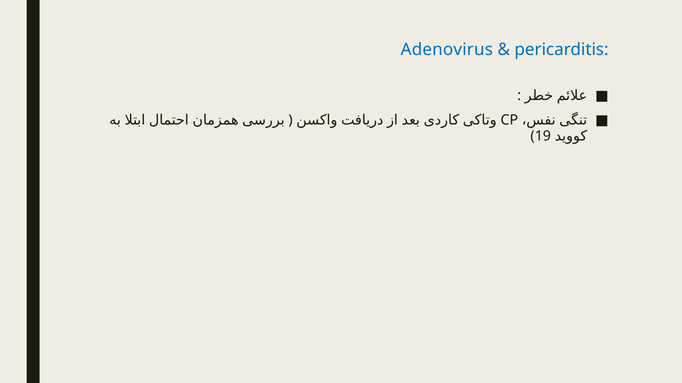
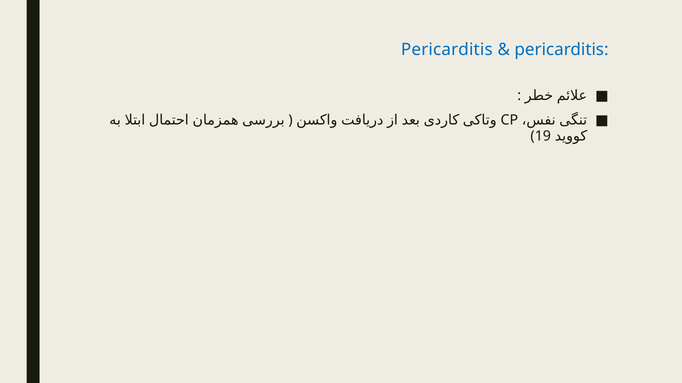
Adenovirus at (447, 50): Adenovirus -> Pericarditis
